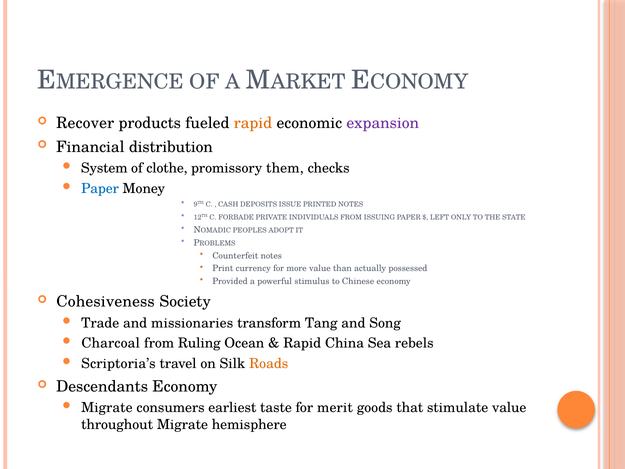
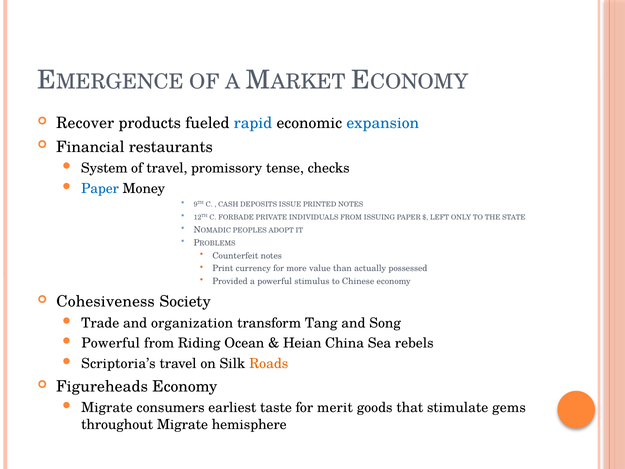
rapid at (253, 123) colour: orange -> blue
expansion colour: purple -> blue
distribution: distribution -> restaurants
of clothe: clothe -> travel
them: them -> tense
missionaries: missionaries -> organization
Charcoal at (111, 343): Charcoal -> Powerful
Ruling: Ruling -> Riding
Rapid at (302, 343): Rapid -> Heian
Descendants: Descendants -> Figureheads
stimulate value: value -> gems
